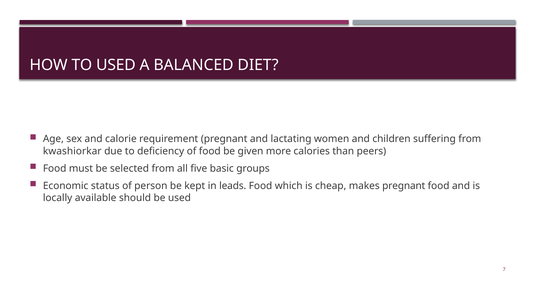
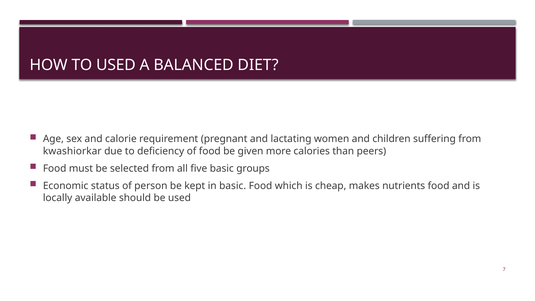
in leads: leads -> basic
makes pregnant: pregnant -> nutrients
